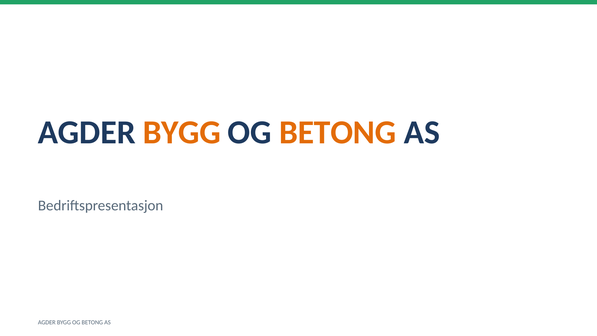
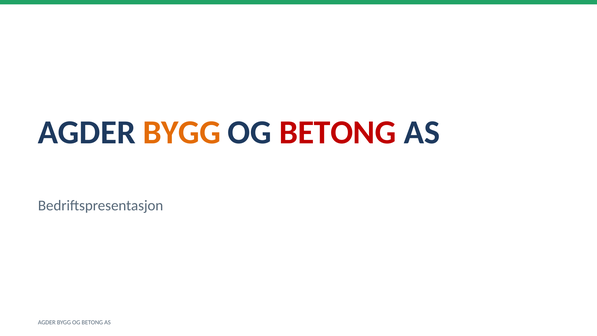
BETONG at (338, 132) colour: orange -> red
